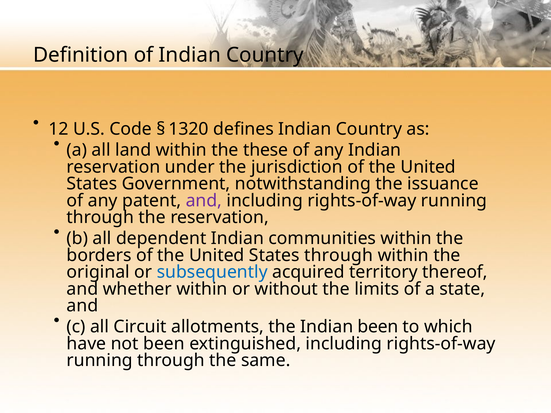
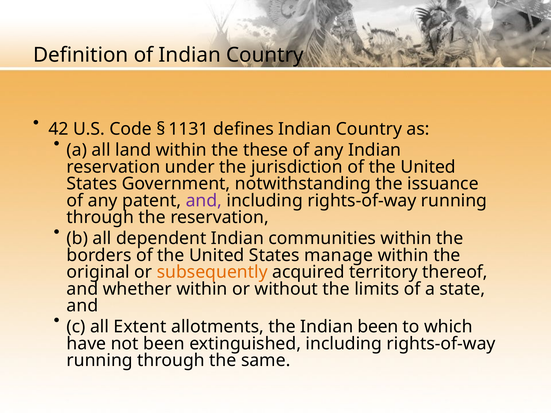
12: 12 -> 42
1320: 1320 -> 1131
States through: through -> manage
subsequently colour: blue -> orange
Circuit: Circuit -> Extent
